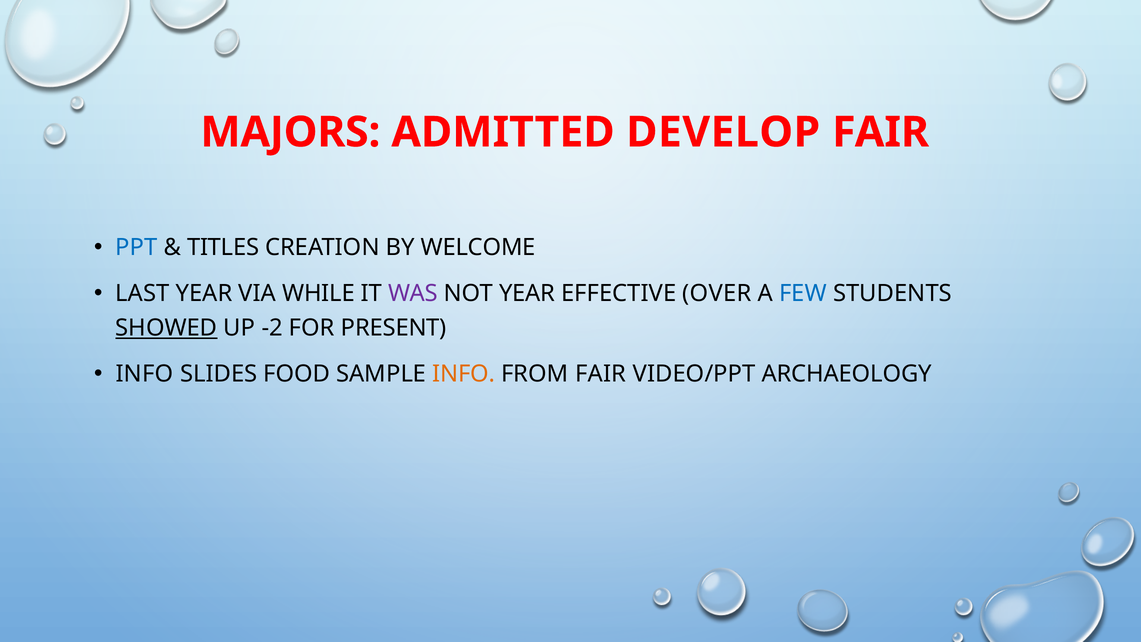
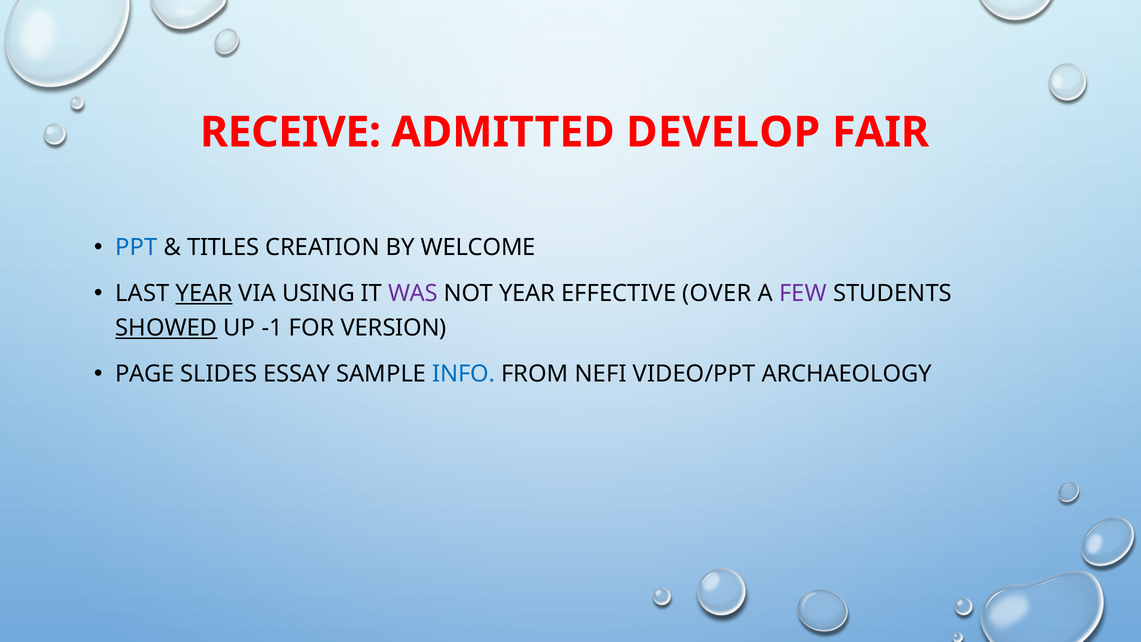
MAJORS: MAJORS -> RECEIVE
YEAR at (204, 294) underline: none -> present
WHILE: WHILE -> USING
FEW colour: blue -> purple
-2: -2 -> -1
PRESENT: PRESENT -> VERSION
INFO at (145, 374): INFO -> PAGE
FOOD: FOOD -> ESSAY
INFO at (464, 374) colour: orange -> blue
FROM FAIR: FAIR -> NEFI
